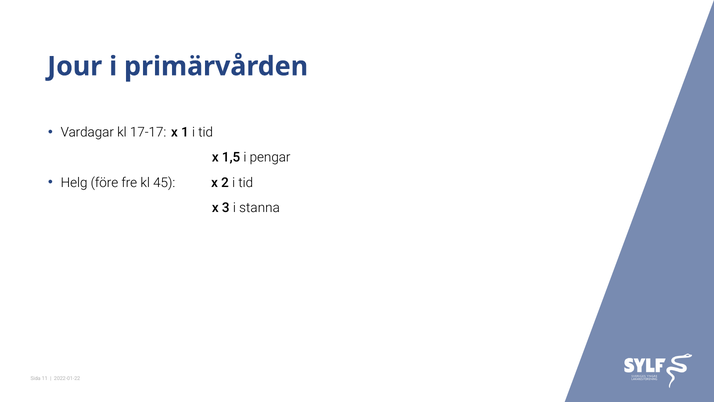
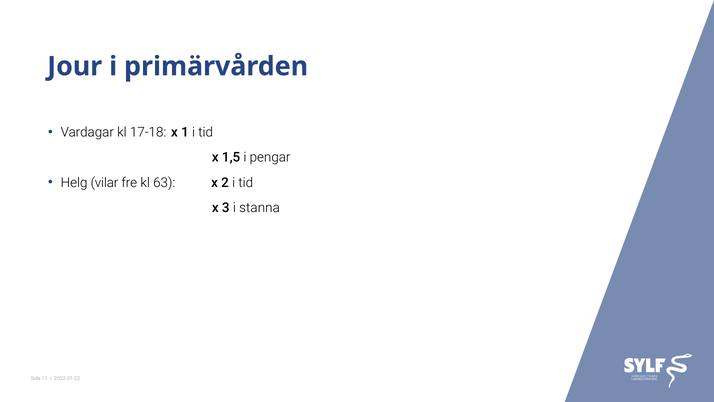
17-17: 17-17 -> 17-18
före: före -> vilar
45: 45 -> 63
